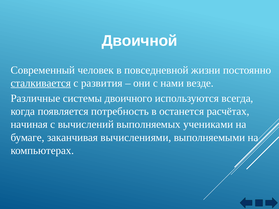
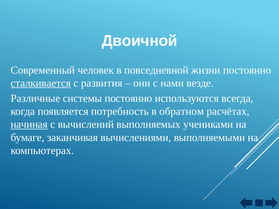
системы двоичного: двоичного -> постоянно
останется: останется -> обратном
начиная underline: none -> present
